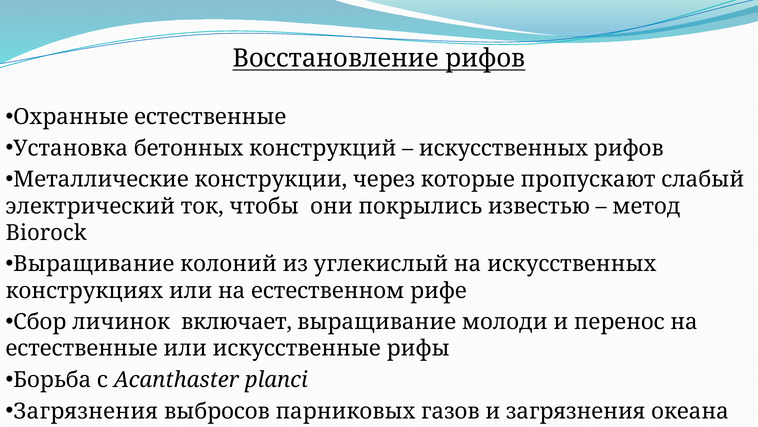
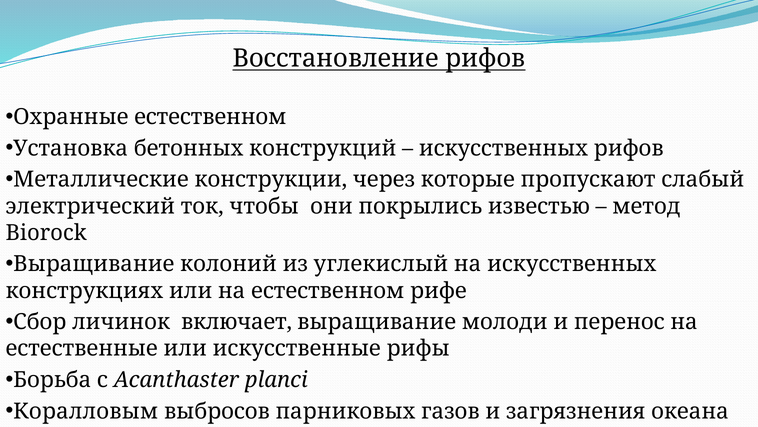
Охранные естественные: естественные -> естественном
Загрязнения at (86, 411): Загрязнения -> Коралловым
